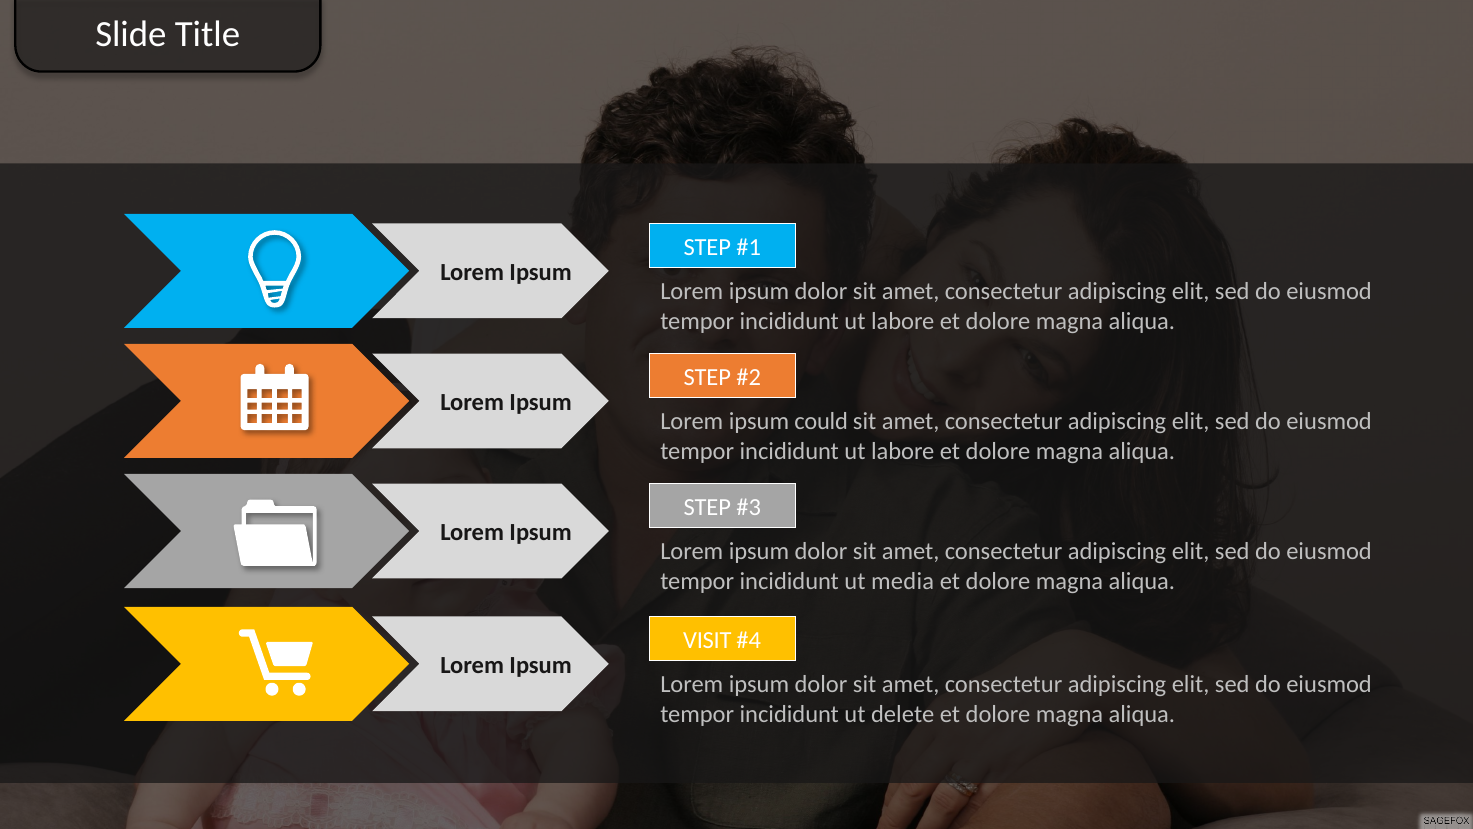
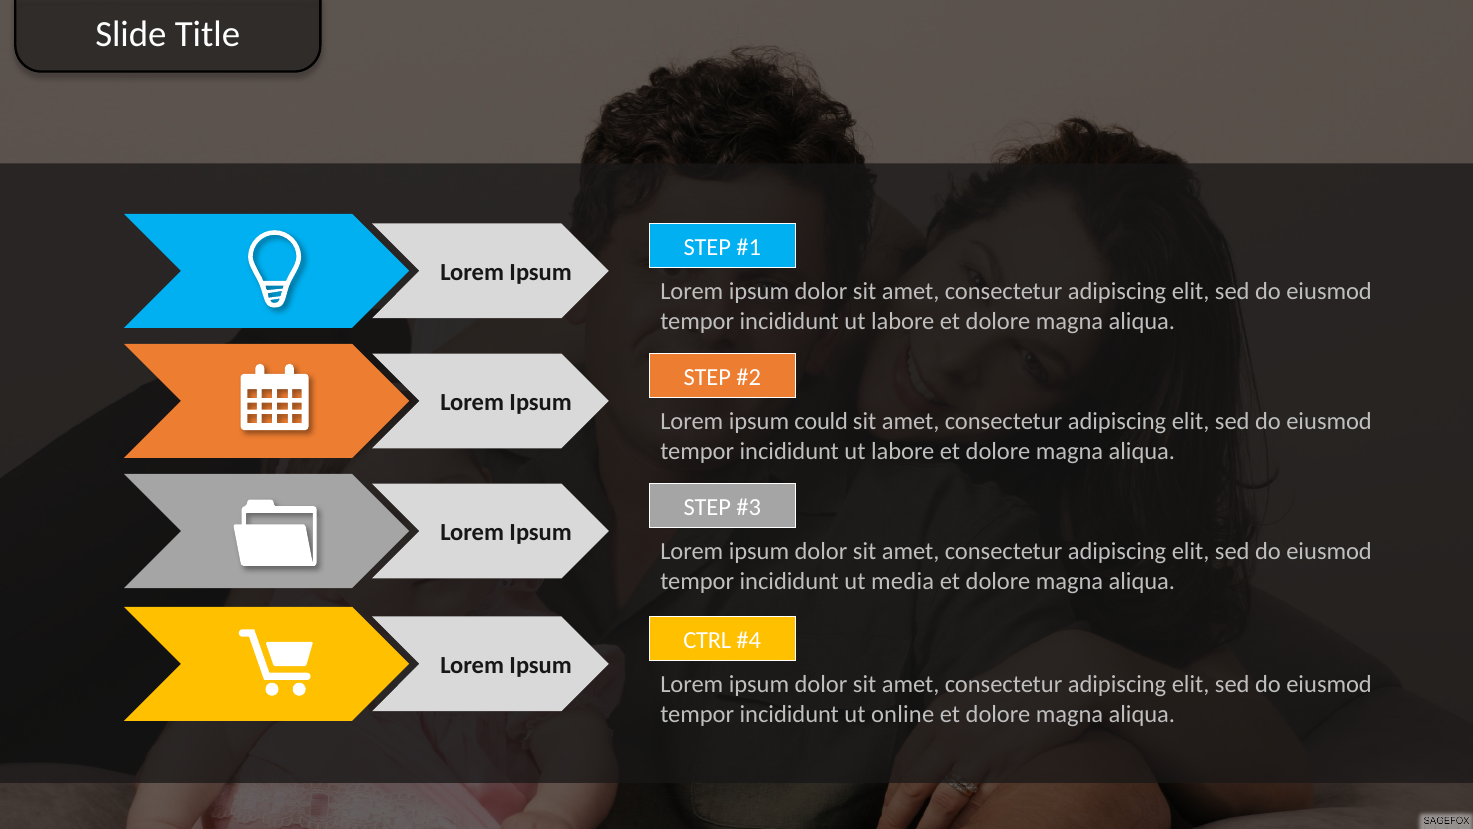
VISIT: VISIT -> CTRL
delete: delete -> online
